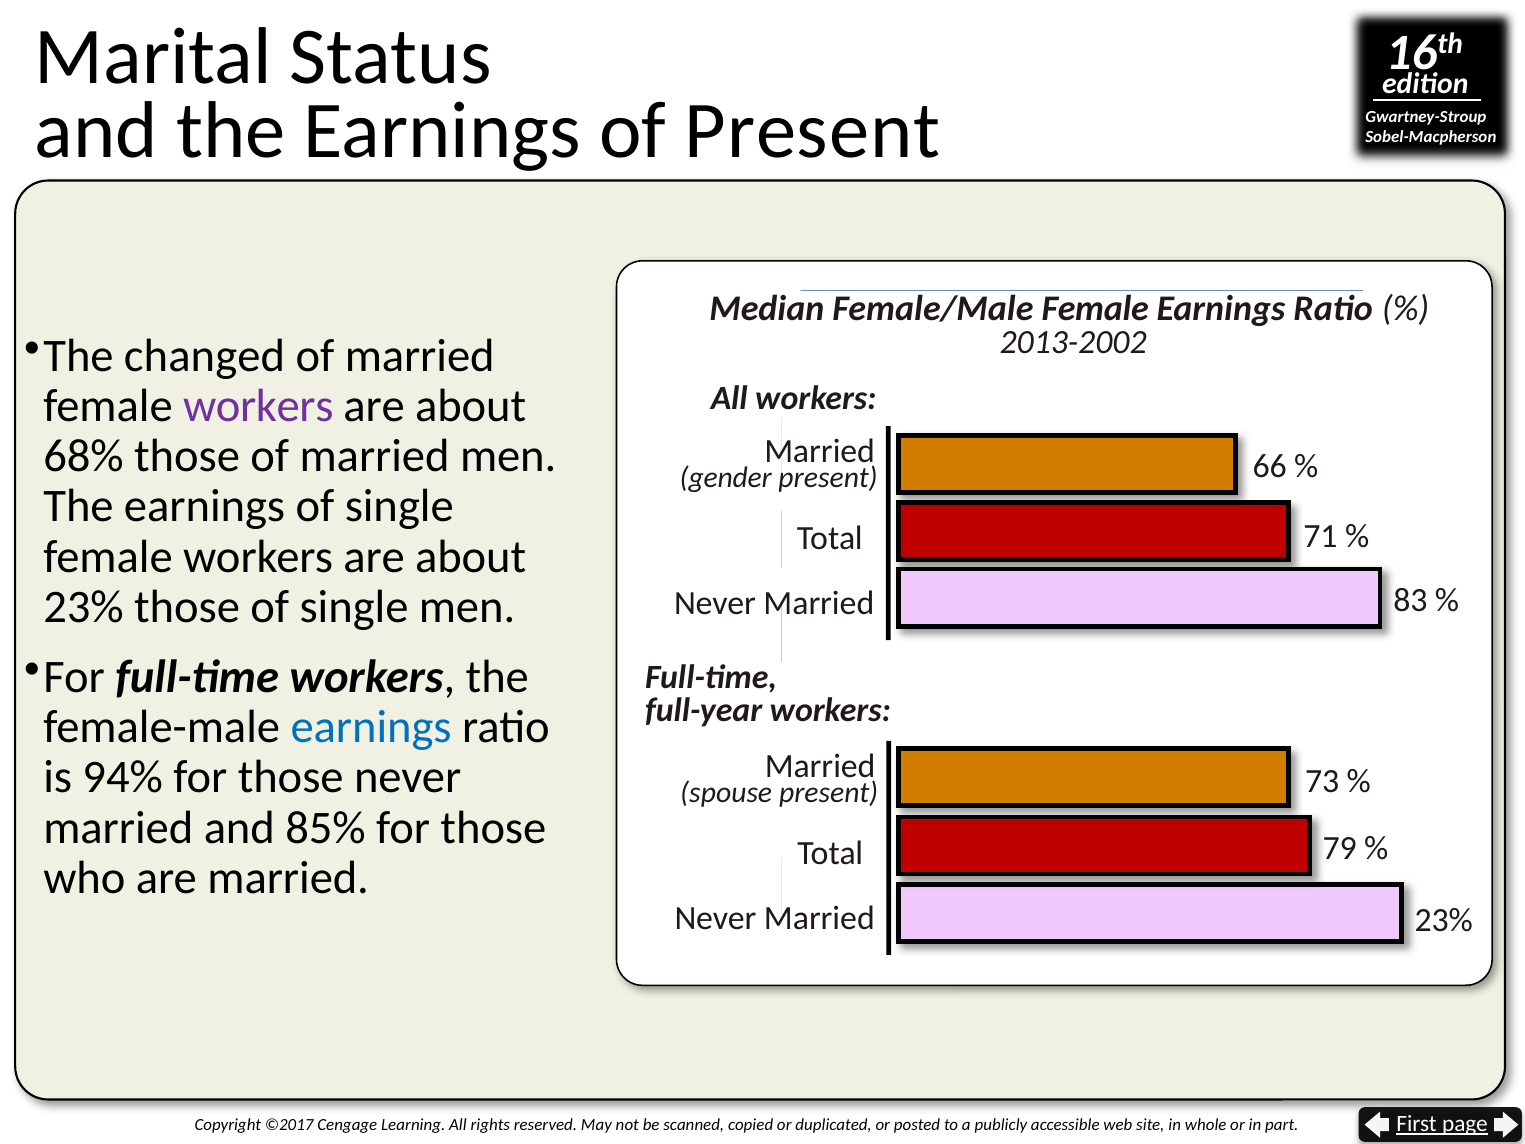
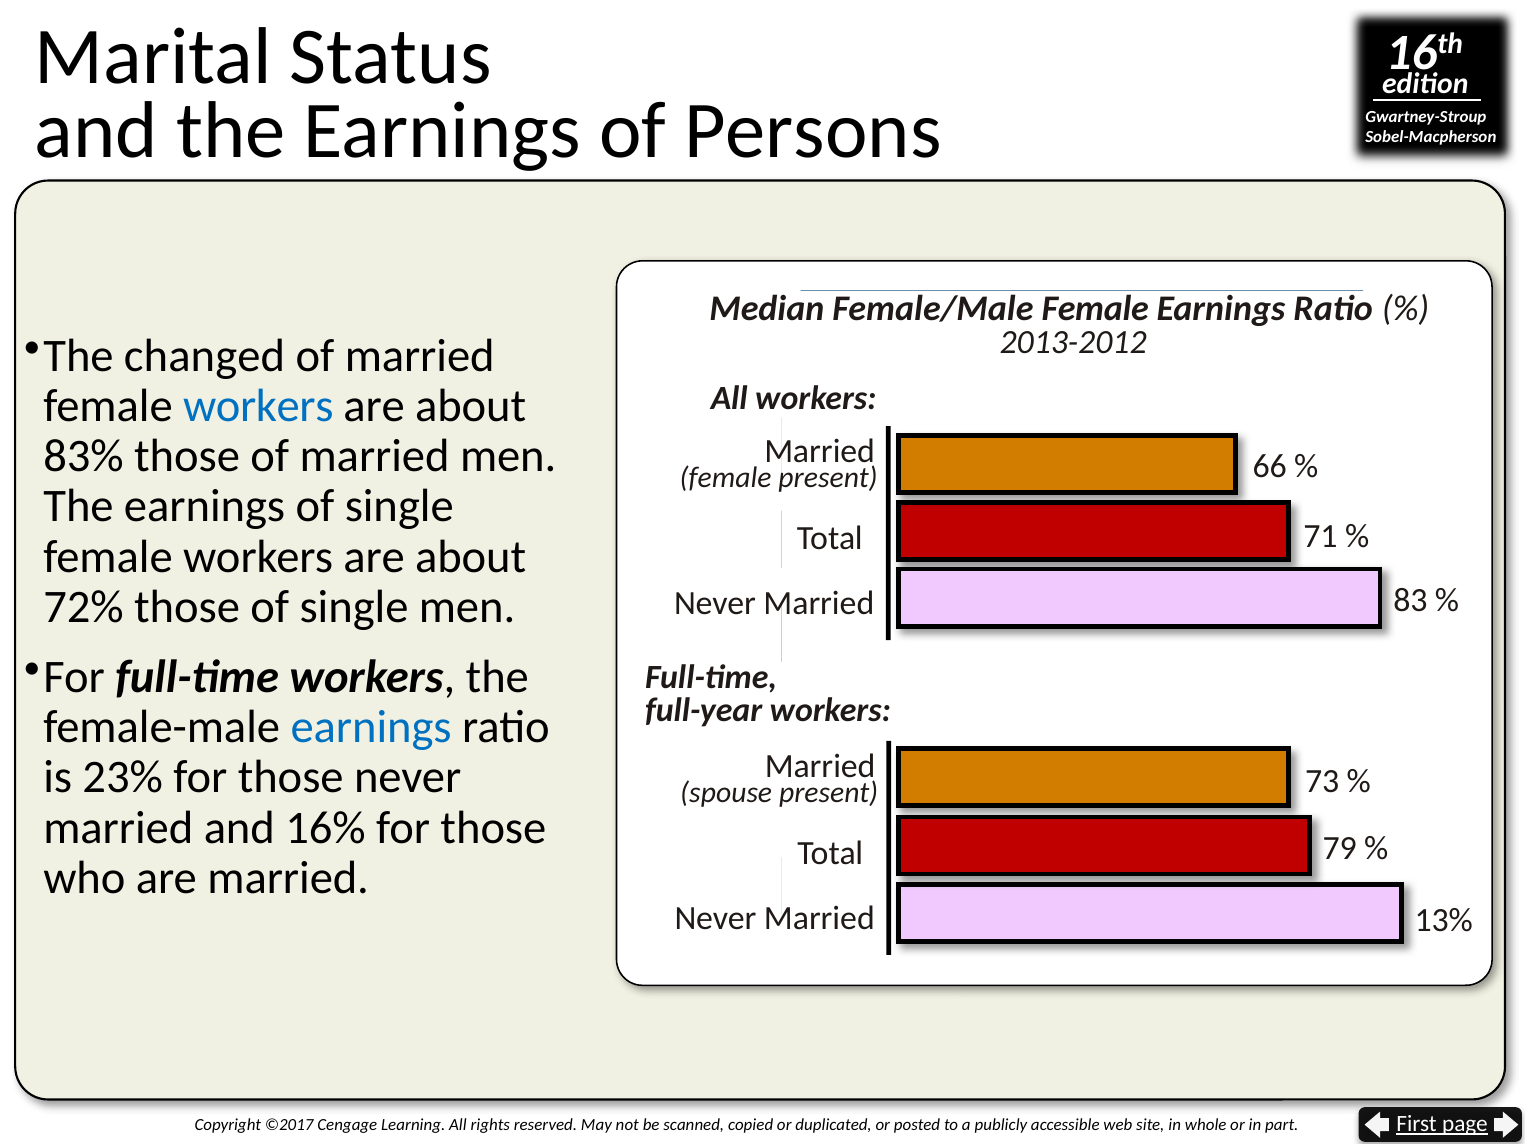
of Present: Present -> Persons
2013-2002: 2013-2002 -> 2013-2012
workers at (258, 406) colour: purple -> blue
68%: 68% -> 83%
gender at (726, 478): gender -> female
23% at (84, 607): 23% -> 72%
94%: 94% -> 23%
85%: 85% -> 16%
23% at (1444, 920): 23% -> 13%
